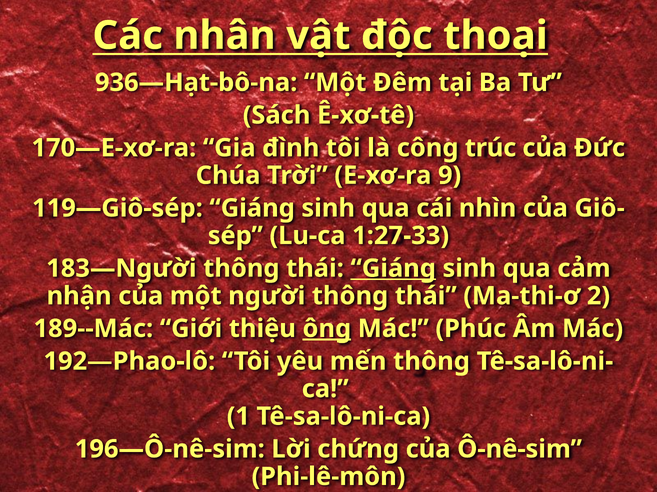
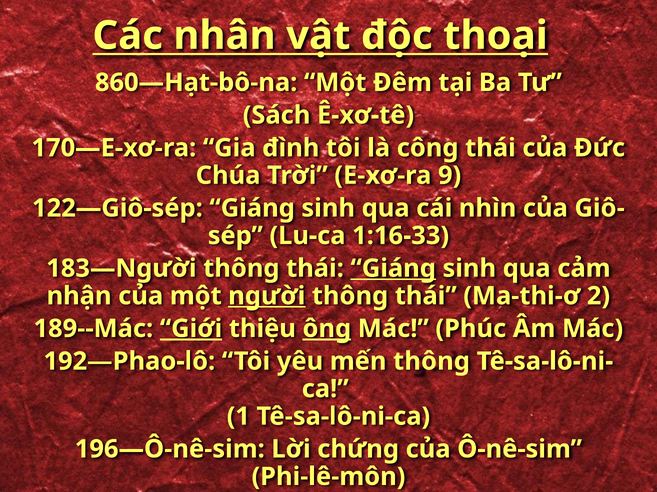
936—Hạt-bô-na: 936—Hạt-bô-na -> 860—Hạt-bô-na
công trúc: trúc -> thái
119—Giô-sép: 119—Giô-sép -> 122—Giô-sép
1:27-33: 1:27-33 -> 1:16-33
người underline: none -> present
Giới underline: none -> present
